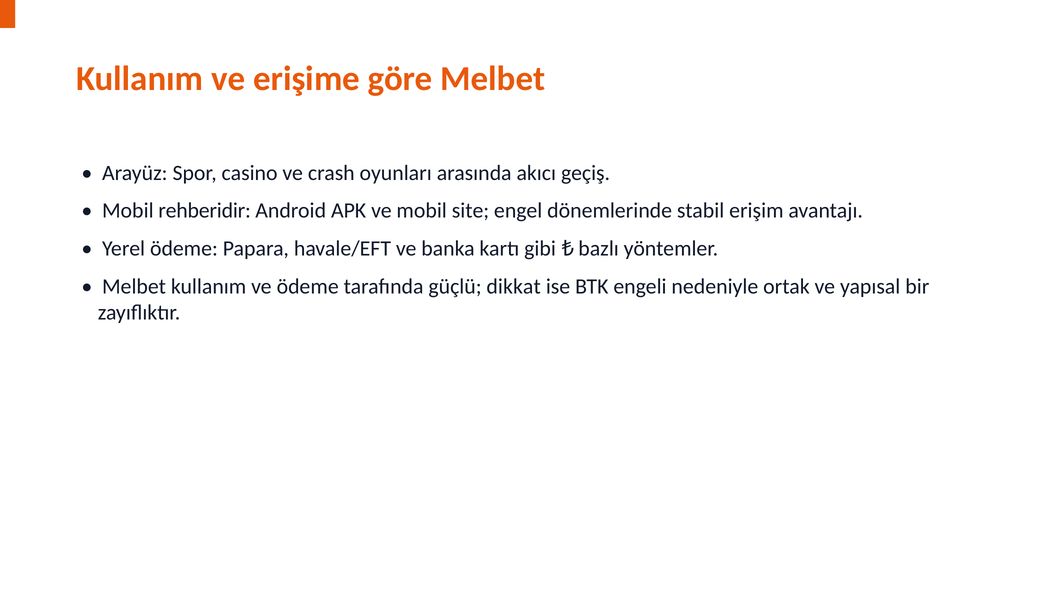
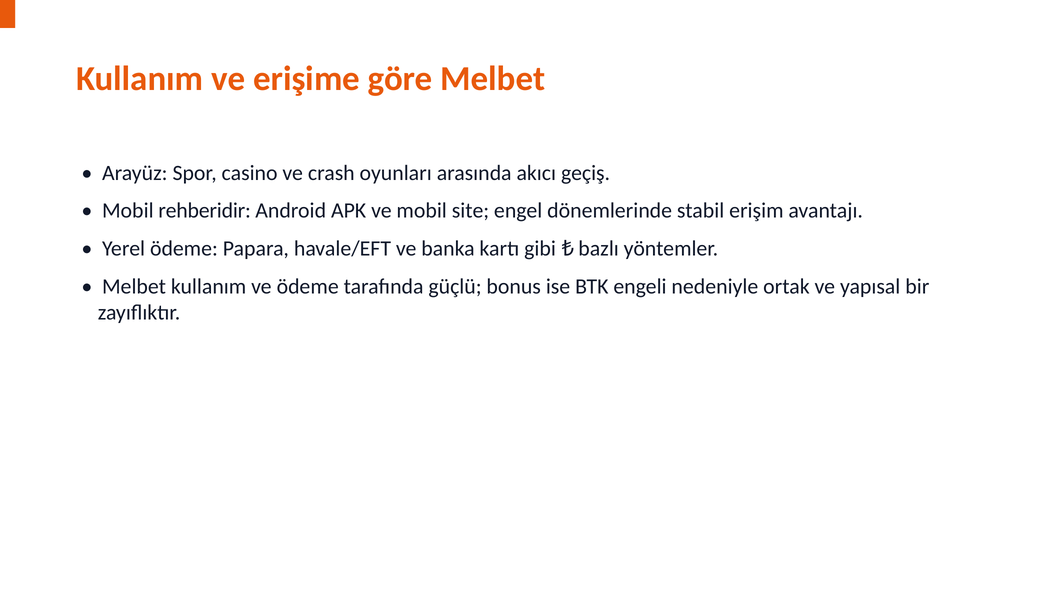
dikkat: dikkat -> bonus
